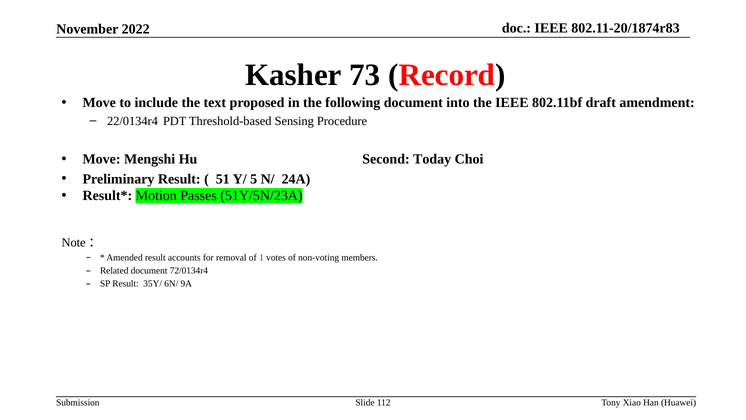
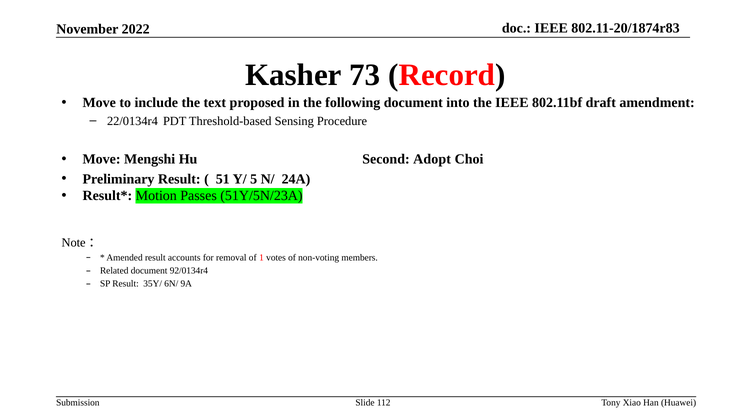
Today: Today -> Adopt
72/0134r4: 72/0134r4 -> 92/0134r4
